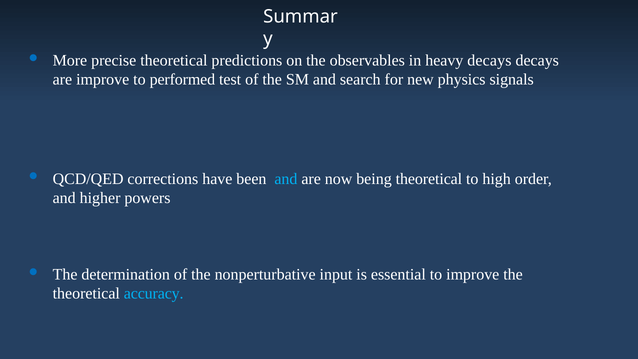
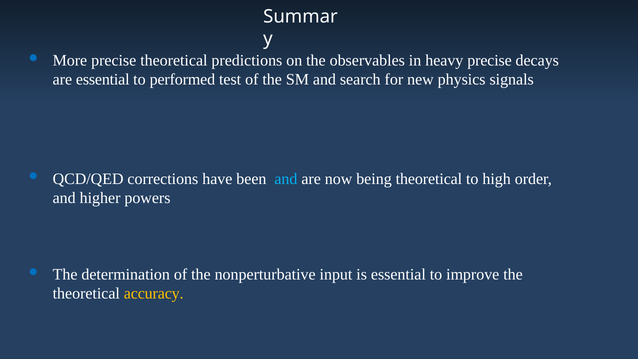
heavy decays: decays -> precise
are improve: improve -> essential
accuracy colour: light blue -> yellow
